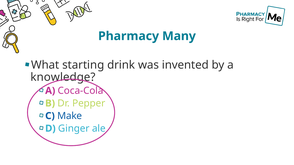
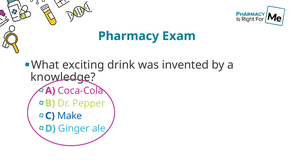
Many: Many -> Exam
starting: starting -> exciting
